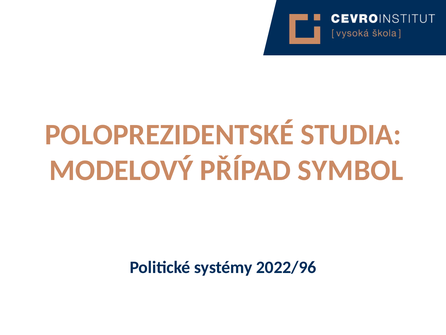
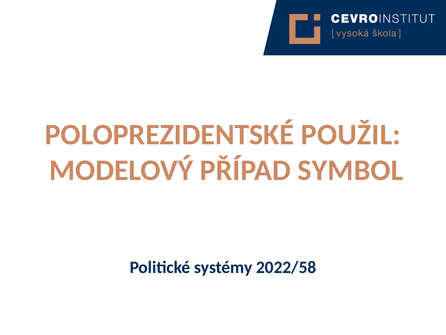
STUDIA: STUDIA -> POUŽIL
2022/96: 2022/96 -> 2022/58
